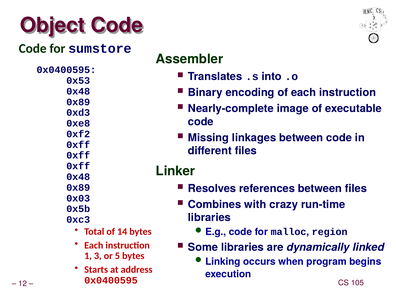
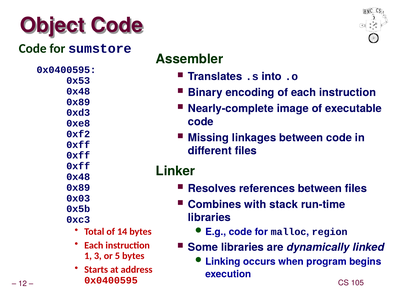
crazy: crazy -> stack
